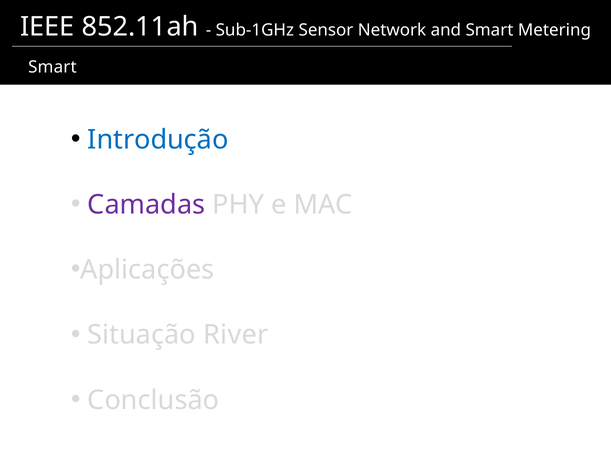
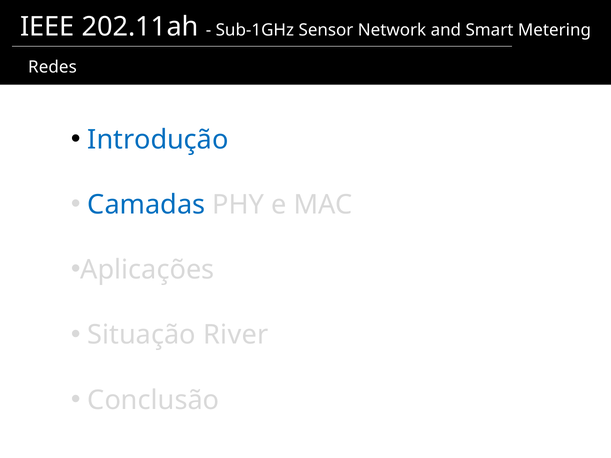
852.11ah: 852.11ah -> 202.11ah
Smart at (52, 67): Smart -> Redes
Camadas colour: purple -> blue
